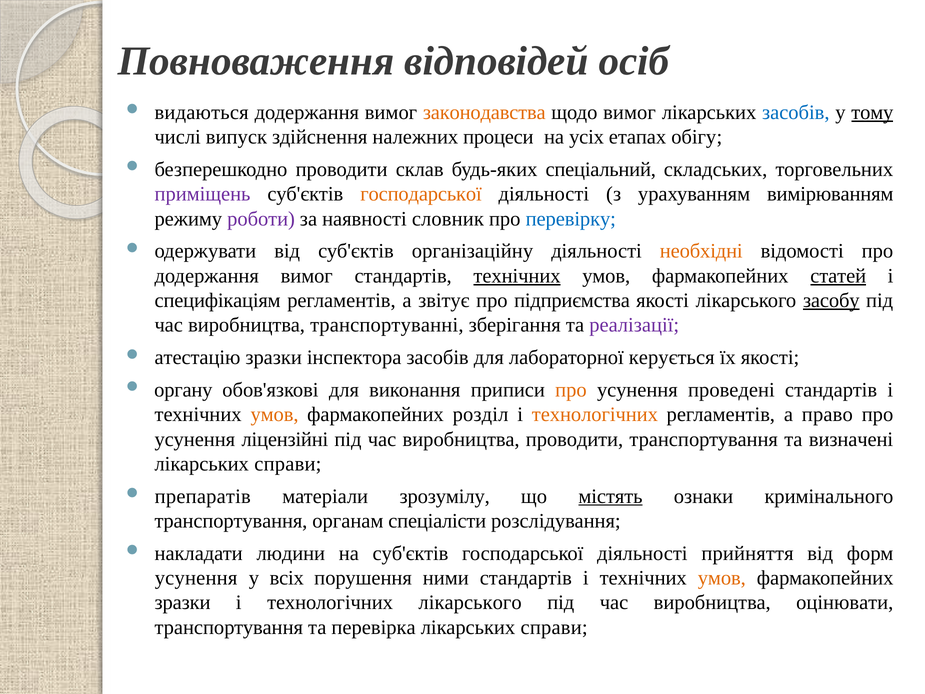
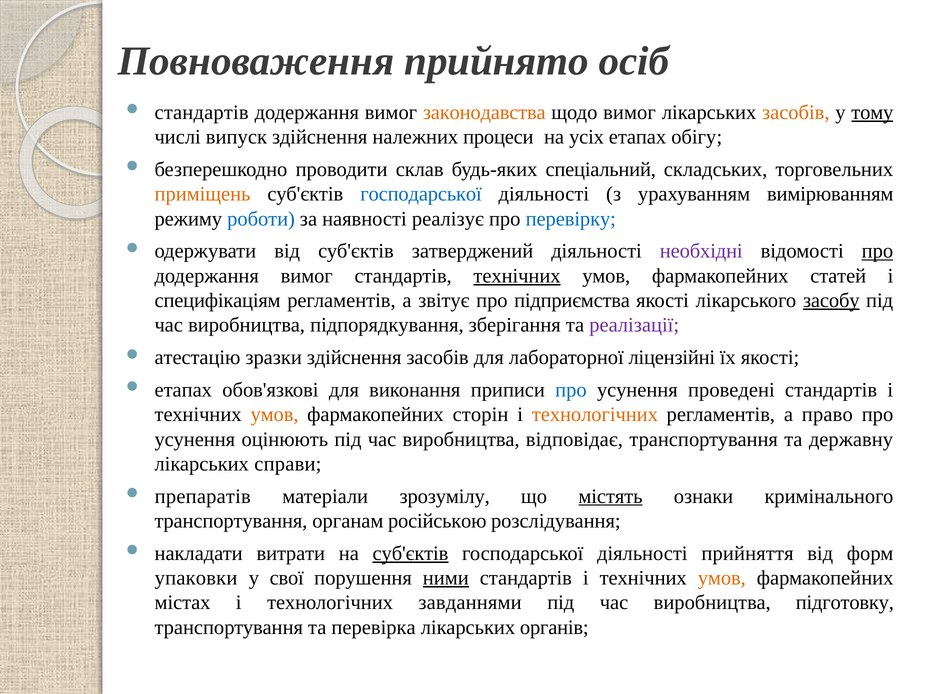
відповідей: відповідей -> прийнято
видаються at (202, 112): видаються -> стандартів
засобів at (796, 112) colour: blue -> orange
приміщень colour: purple -> orange
господарської at (421, 194) colour: orange -> blue
роботи colour: purple -> blue
словник: словник -> реалізує
організаційну: організаційну -> затверджений
необхідні colour: orange -> purple
про at (877, 251) underline: none -> present
статей underline: present -> none
транспортуванні: транспортуванні -> підпорядкування
зразки інспектора: інспектора -> здійснення
керується: керується -> ліцензійні
органу at (183, 390): органу -> етапах
про at (571, 390) colour: orange -> blue
розділ: розділ -> сторін
ліцензійні: ліцензійні -> оцінюють
виробництва проводити: проводити -> відповідає
визначені: визначені -> державну
спеціалісти: спеціалісти -> російською
людини: людини -> витрати
суб'єктів at (410, 553) underline: none -> present
усунення at (196, 578): усунення -> упаковки
всіх: всіх -> свої
ними underline: none -> present
зразки at (183, 602): зразки -> містах
технологічних лікарського: лікарського -> завданнями
оцінювати: оцінювати -> підготовку
справи at (554, 627): справи -> органів
